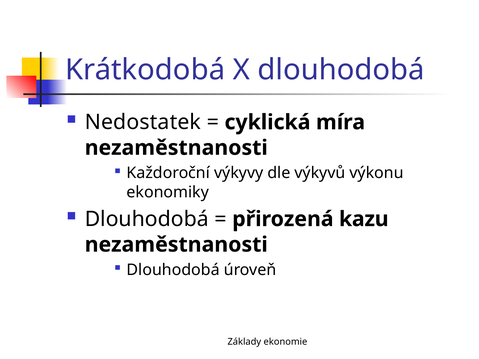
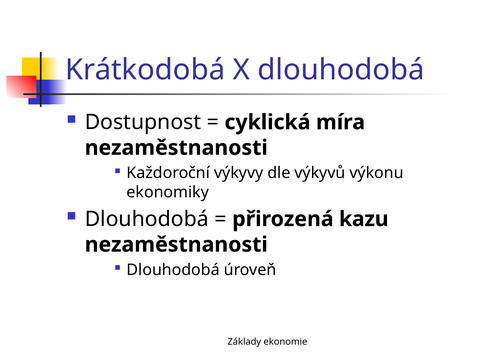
Nedostatek: Nedostatek -> Dostupnost
